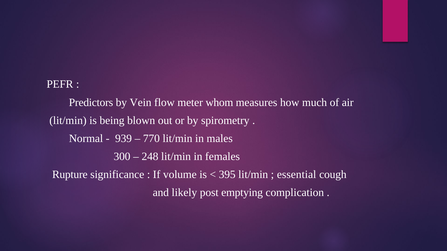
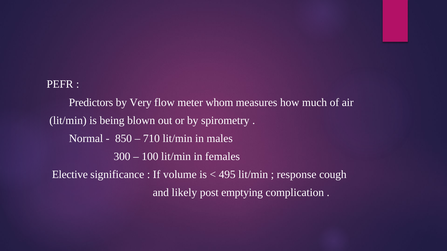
Vein: Vein -> Very
939: 939 -> 850
770: 770 -> 710
248: 248 -> 100
Rupture: Rupture -> Elective
395: 395 -> 495
essential: essential -> response
